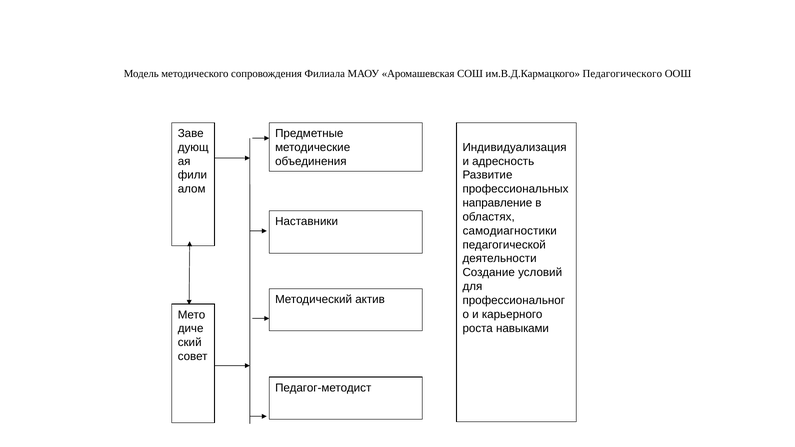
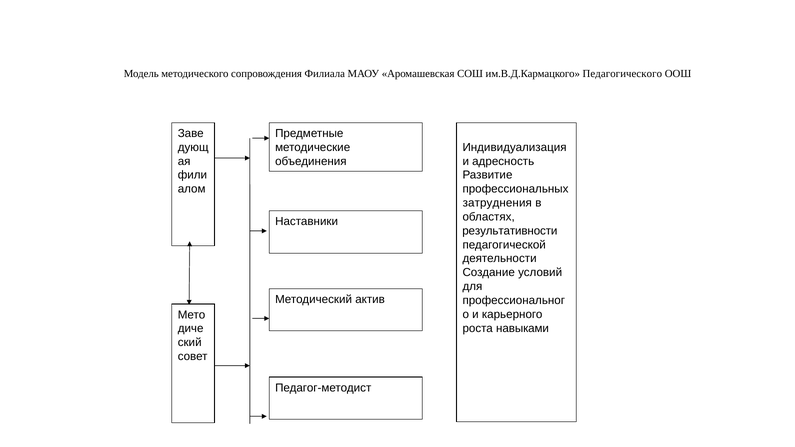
направление: направление -> затруднения
самодиагностики: самодиагностики -> результативности
